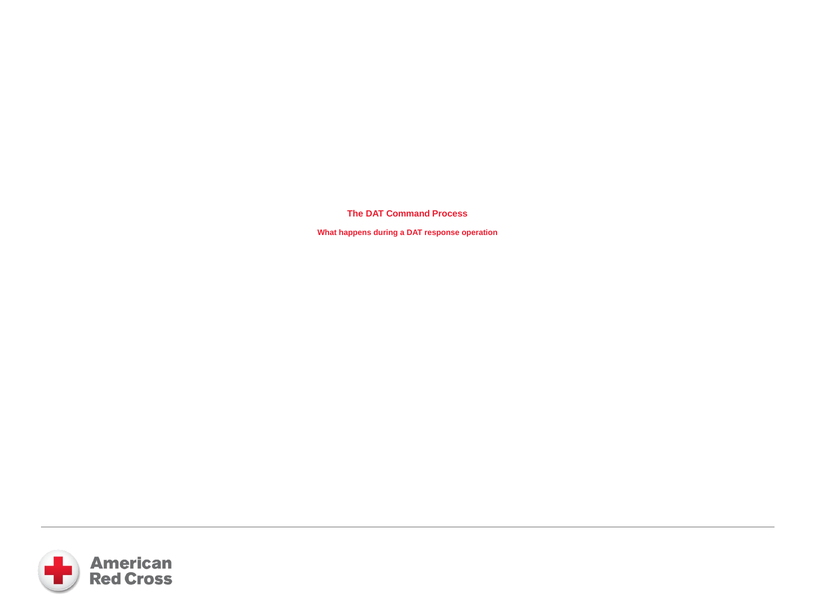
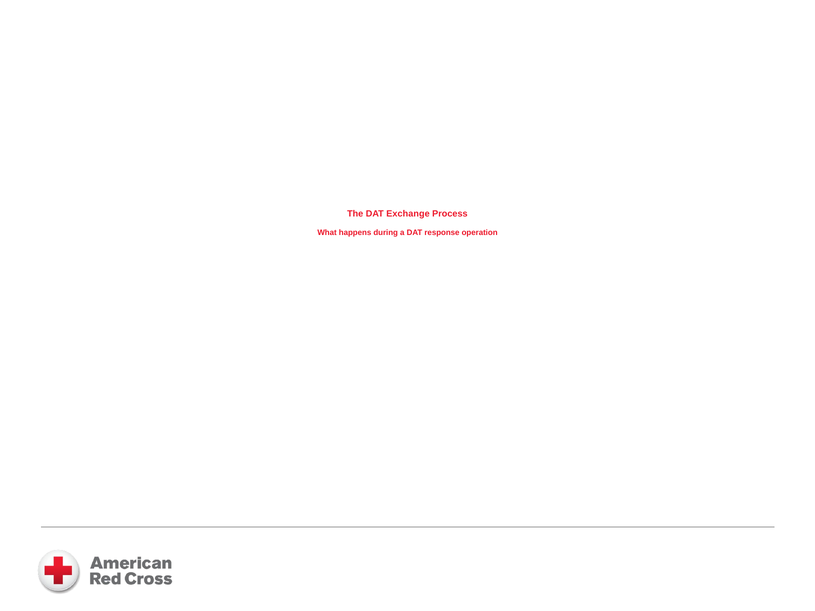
Command: Command -> Exchange
